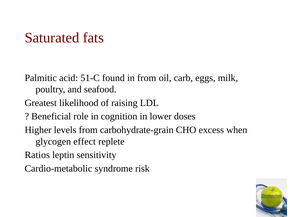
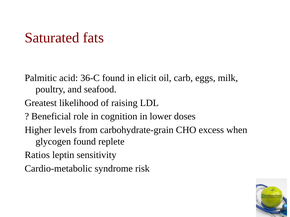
51-C: 51-C -> 36-C
in from: from -> elicit
glycogen effect: effect -> found
